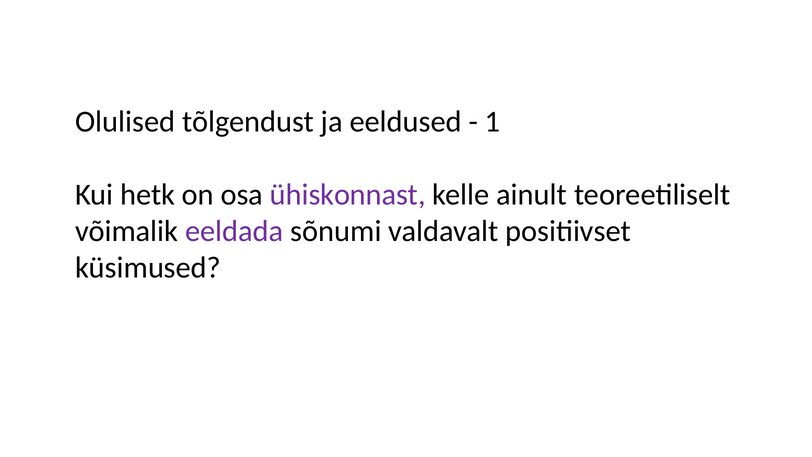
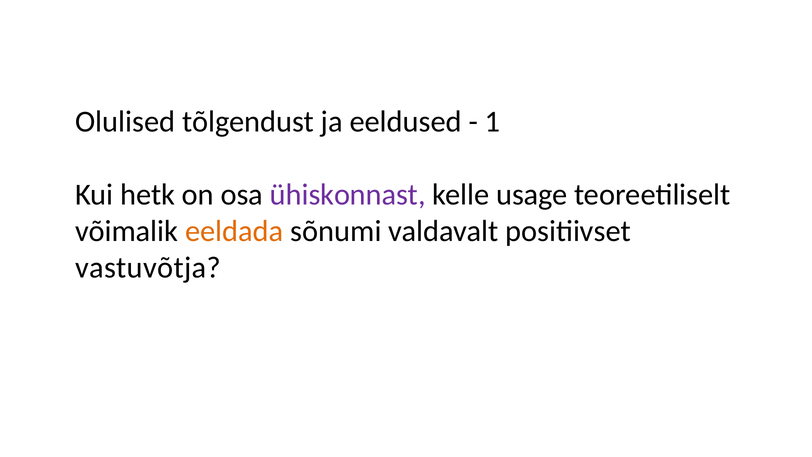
ainult: ainult -> usage
eeldada colour: purple -> orange
küsimused: küsimused -> vastuvõtja
